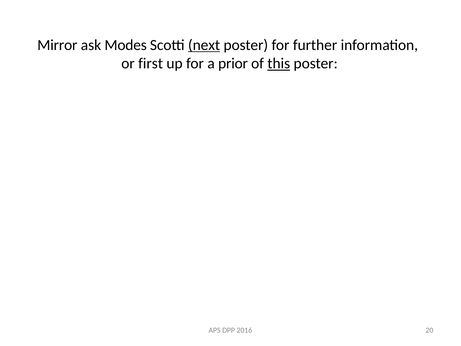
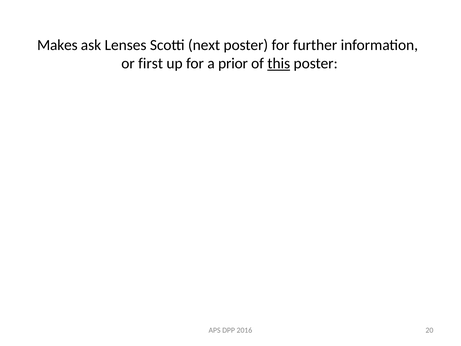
Mirror: Mirror -> Makes
Modes: Modes -> Lenses
next underline: present -> none
